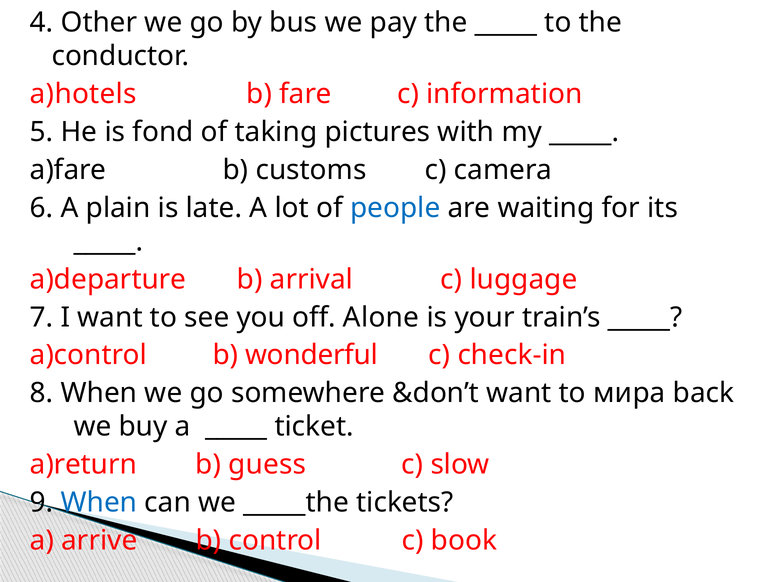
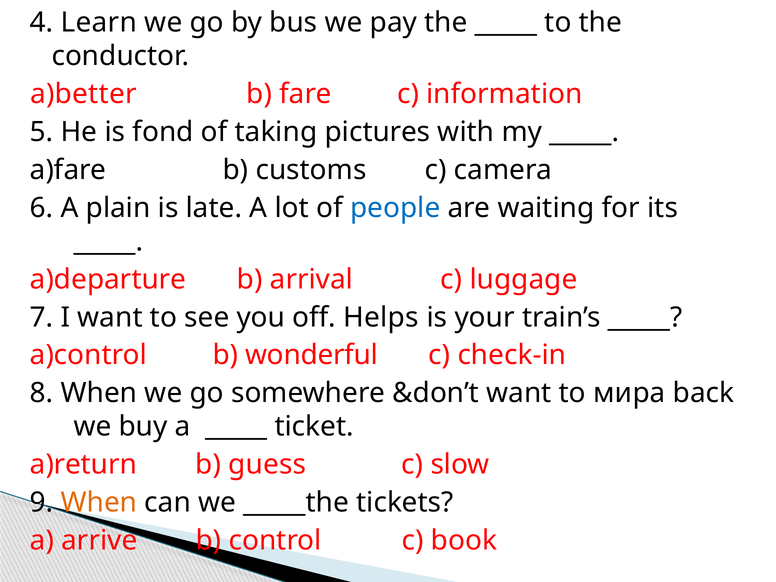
Other: Other -> Learn
a)hotels: a)hotels -> a)better
Alone: Alone -> Helps
When at (99, 503) colour: blue -> orange
